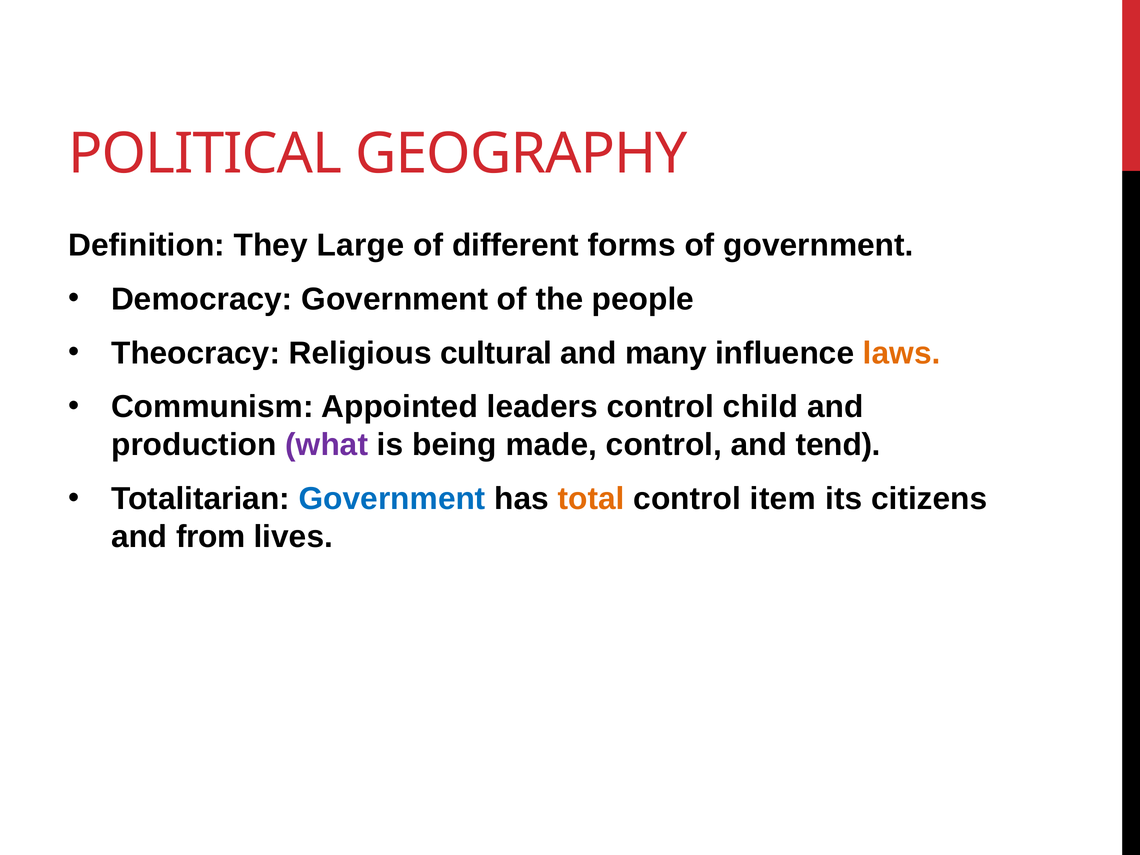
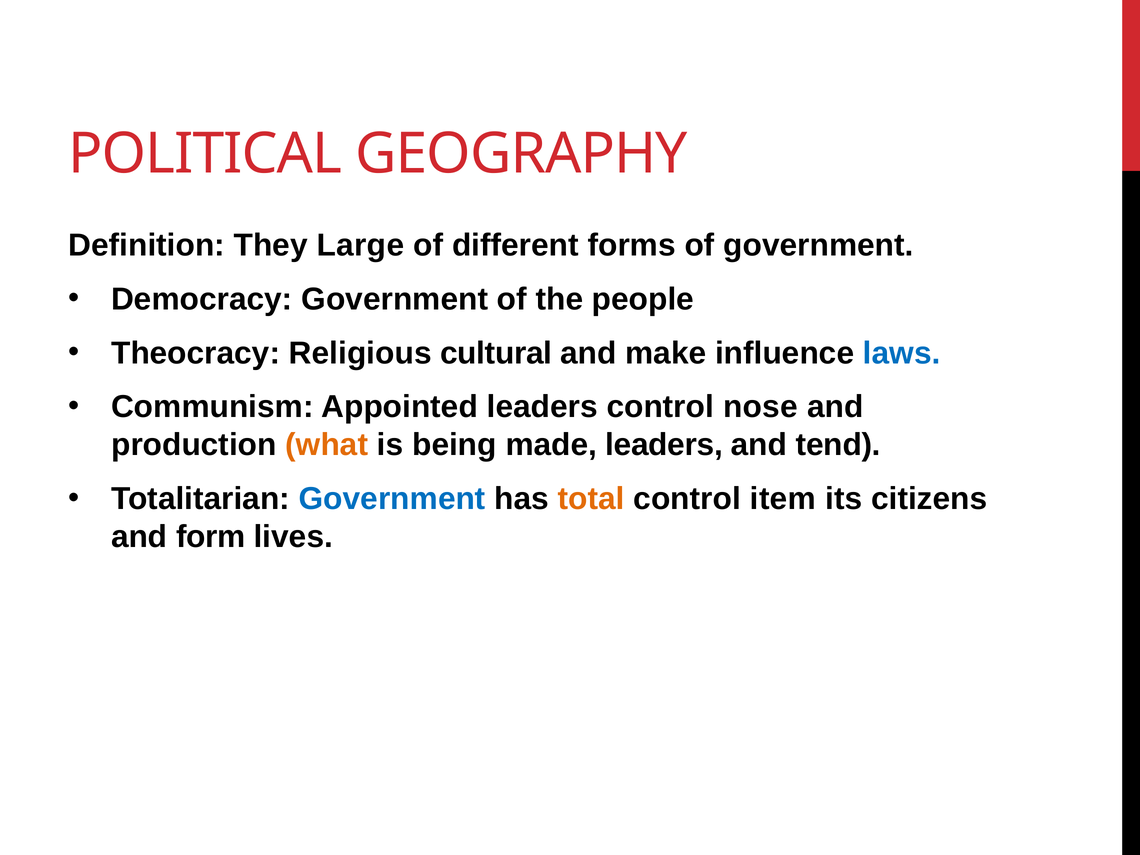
many: many -> make
laws colour: orange -> blue
child: child -> nose
what colour: purple -> orange
made control: control -> leaders
from: from -> form
